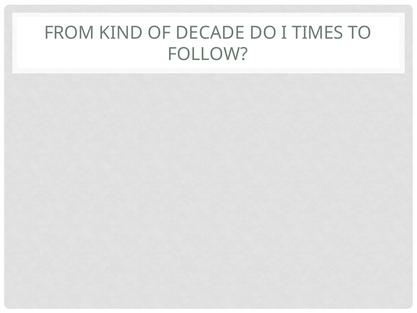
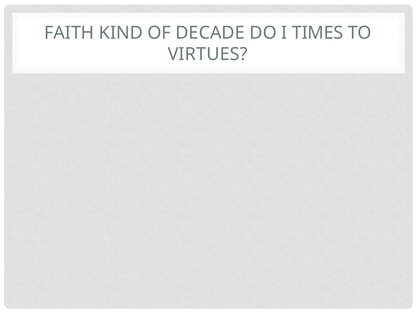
FROM: FROM -> FAITH
FOLLOW: FOLLOW -> VIRTUES
